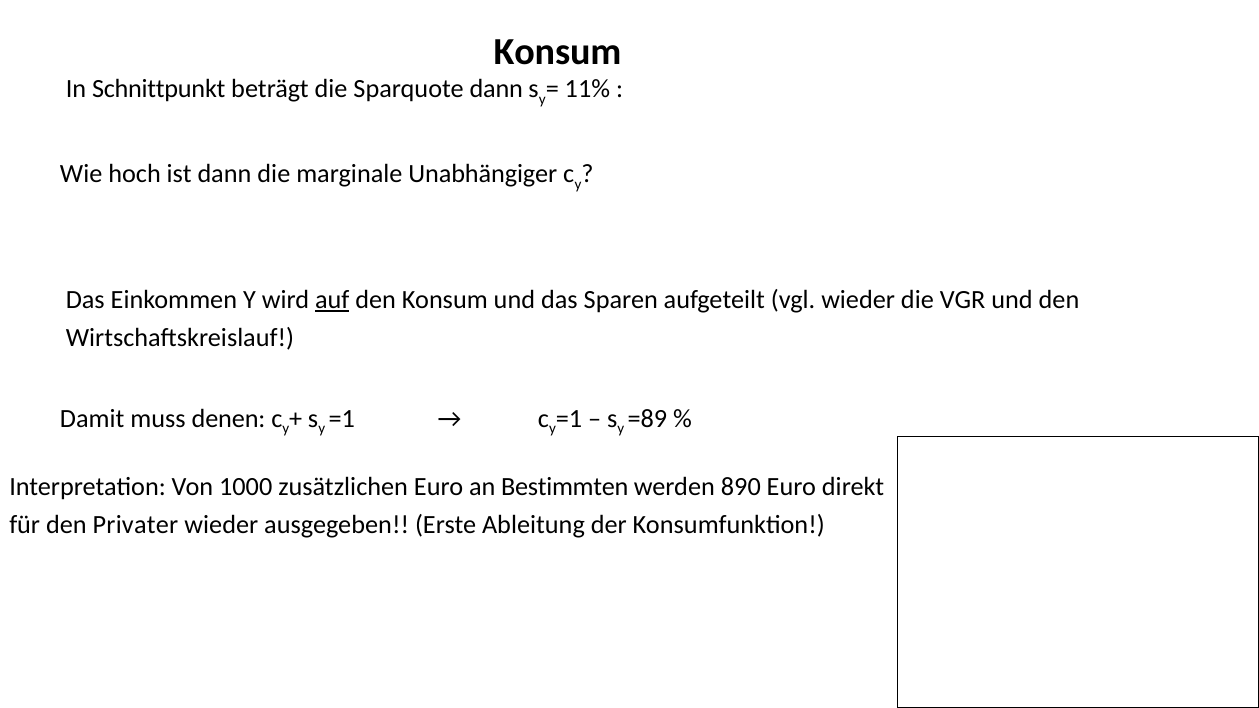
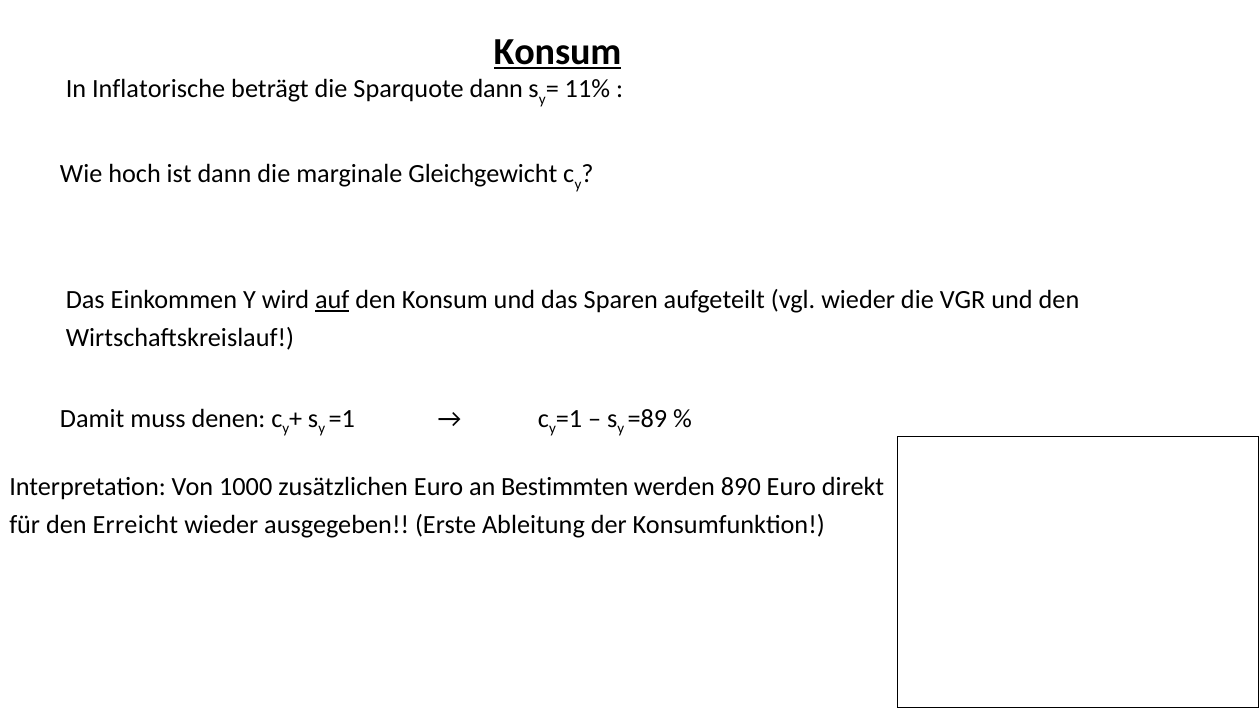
Konsum at (558, 52) underline: none -> present
Schnittpunkt: Schnittpunkt -> Inflatorische
Unabhängiger: Unabhängiger -> Gleichgewicht
Privater: Privater -> Erreicht
